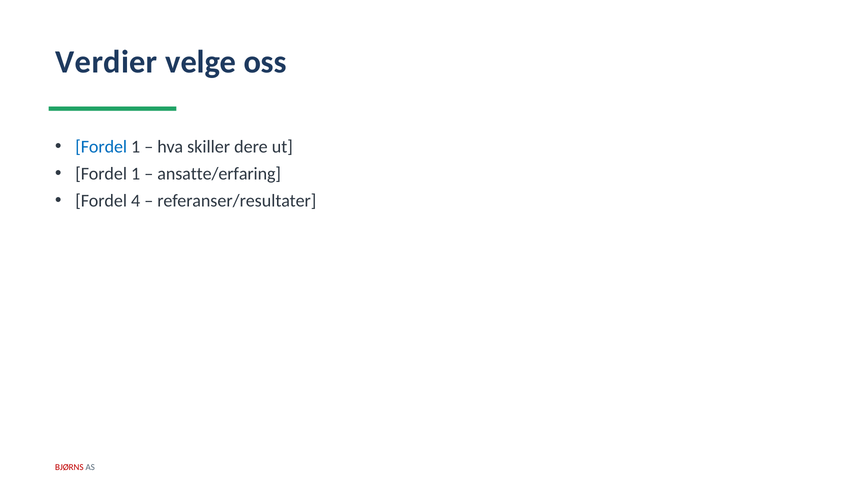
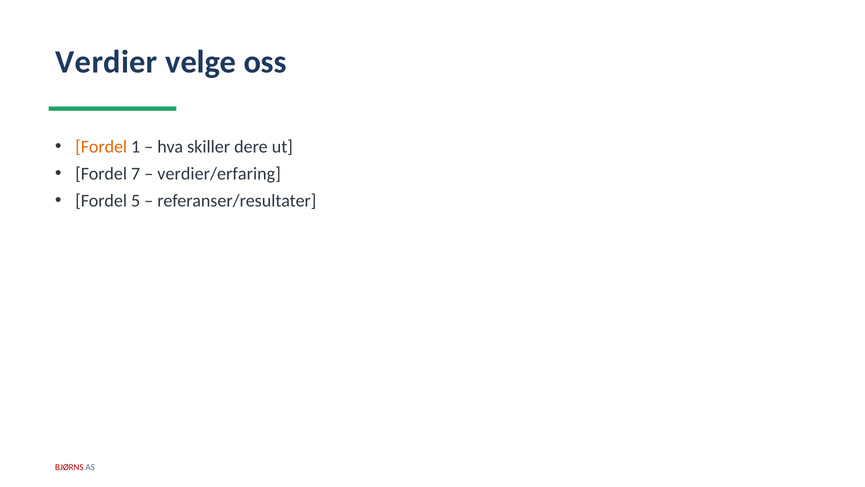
Fordel at (101, 147) colour: blue -> orange
1 at (136, 174): 1 -> 7
ansatte/erfaring: ansatte/erfaring -> verdier/erfaring
4: 4 -> 5
